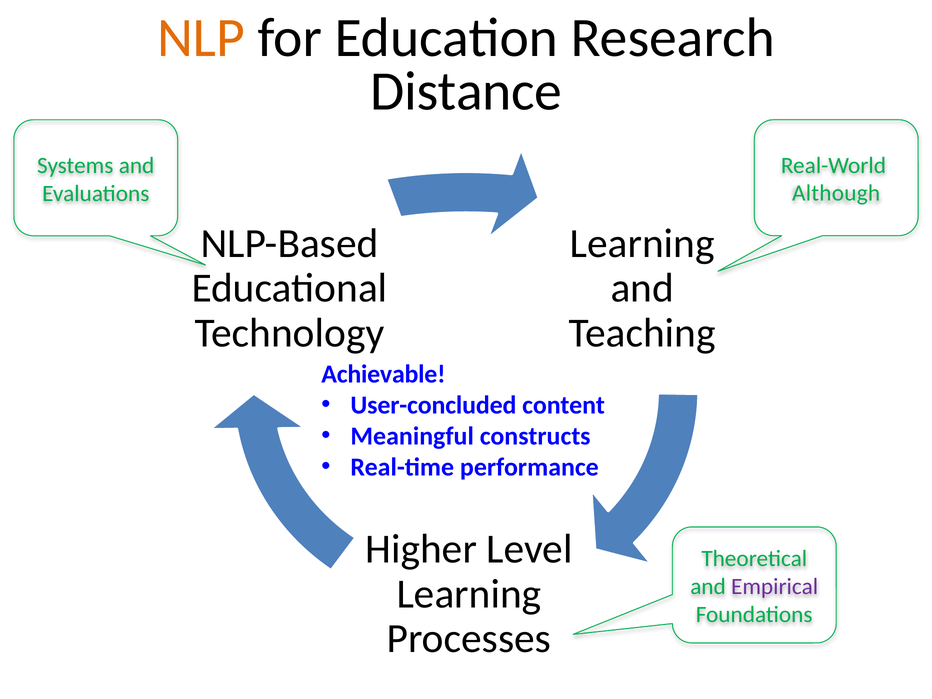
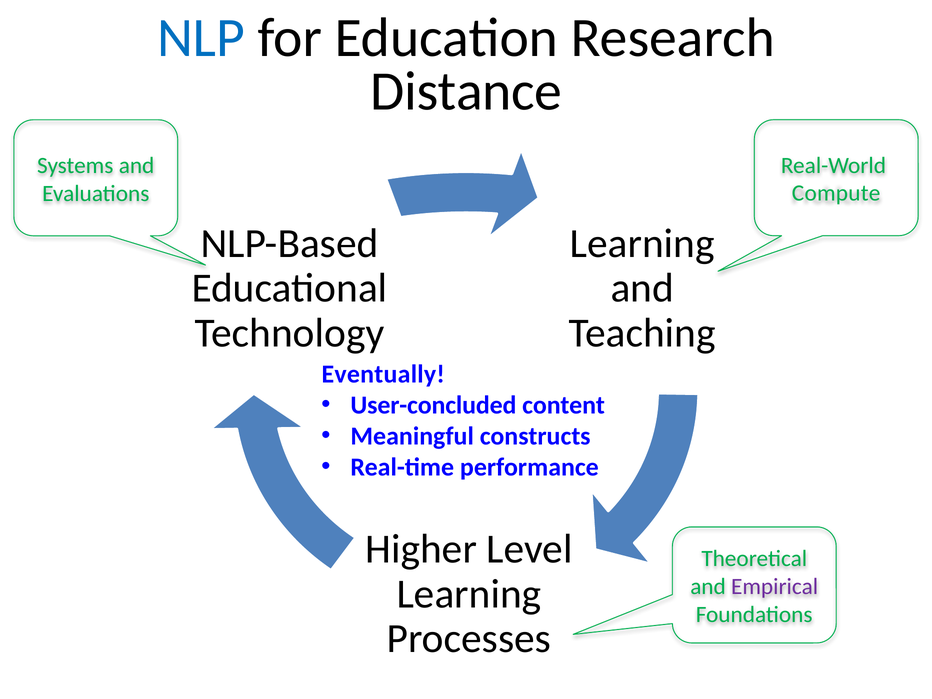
NLP colour: orange -> blue
Although: Although -> Compute
Achievable: Achievable -> Eventually
